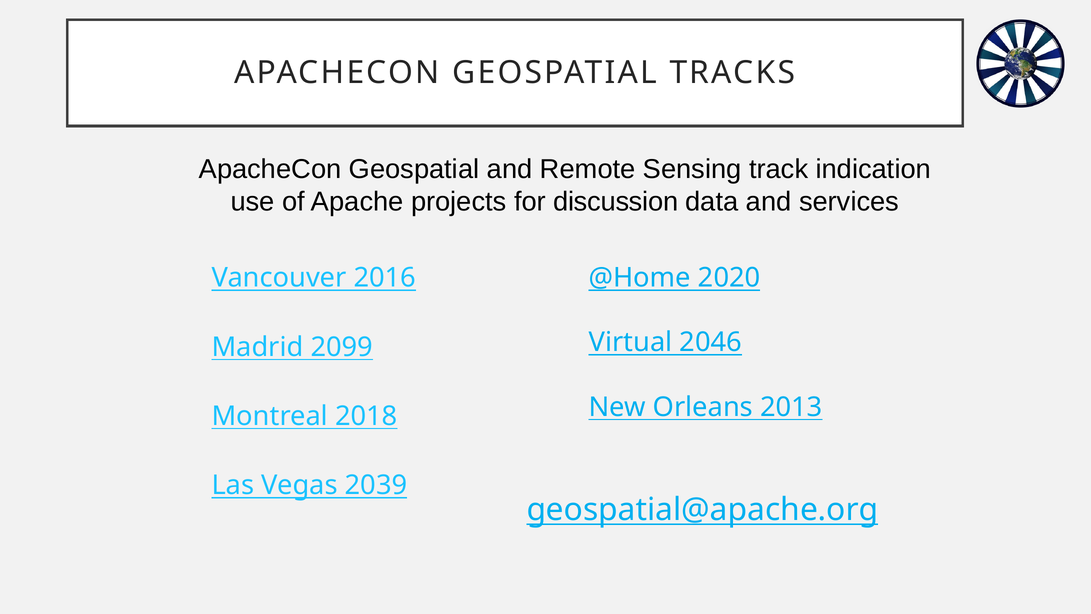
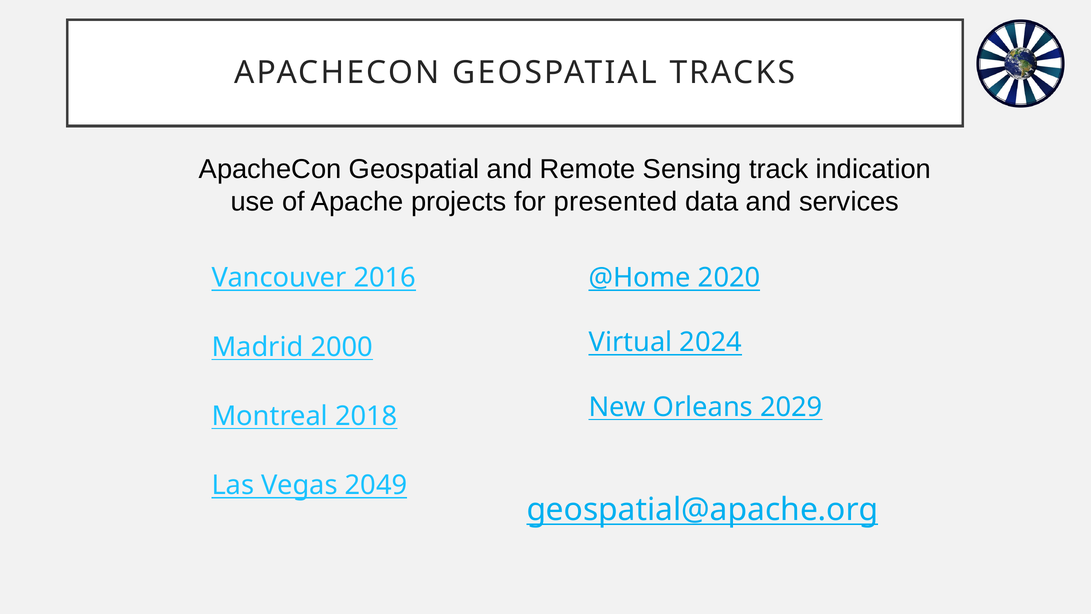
discussion: discussion -> presented
2046: 2046 -> 2024
2099: 2099 -> 2000
2013: 2013 -> 2029
2039: 2039 -> 2049
